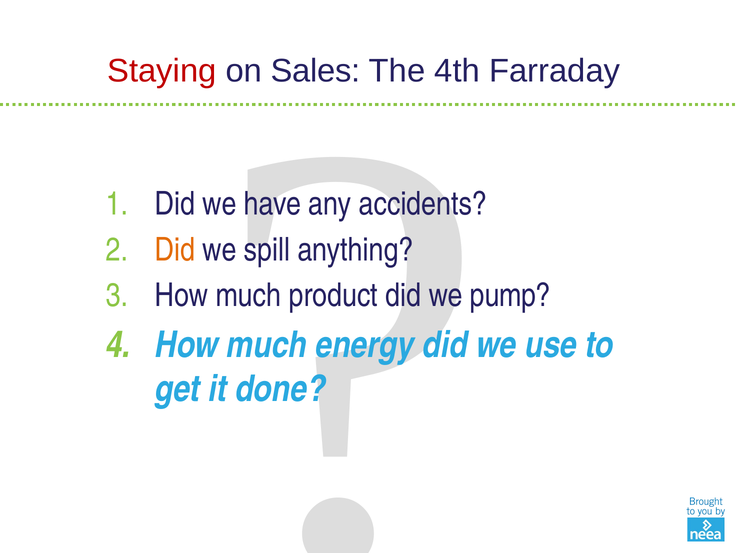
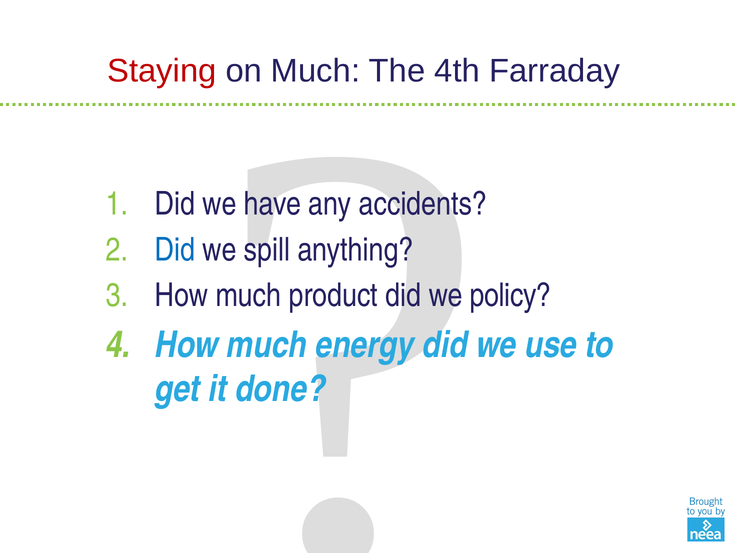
on Sales: Sales -> Much
Did at (175, 250) colour: orange -> blue
pump: pump -> policy
